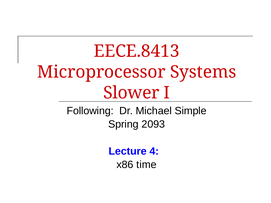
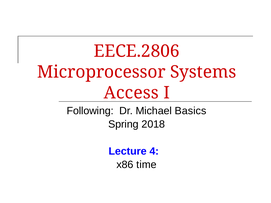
EECE.8413: EECE.8413 -> EECE.2806
Slower: Slower -> Access
Simple: Simple -> Basics
2093: 2093 -> 2018
